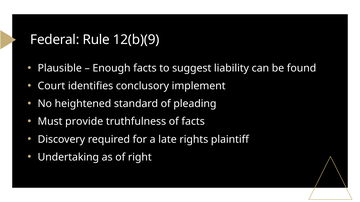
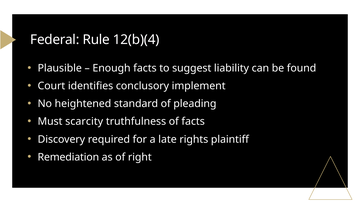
12(b)(9: 12(b)(9 -> 12(b)(4
provide: provide -> scarcity
Undertaking: Undertaking -> Remediation
